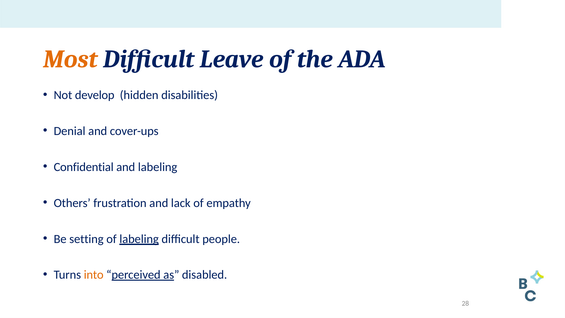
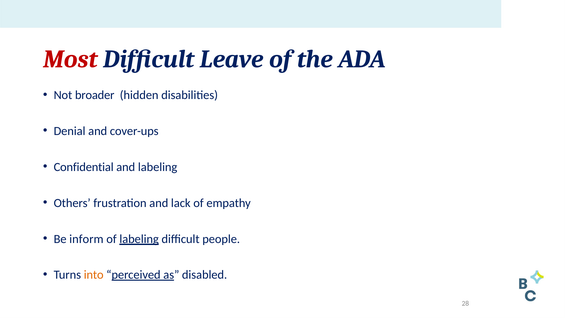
Most colour: orange -> red
develop: develop -> broader
setting: setting -> inform
